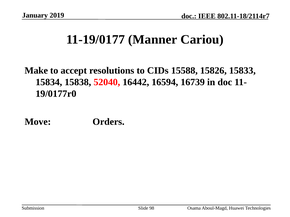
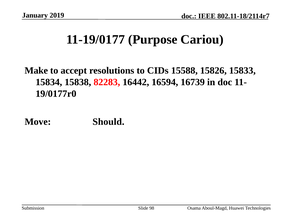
Manner: Manner -> Purpose
52040: 52040 -> 82283
Orders: Orders -> Should
